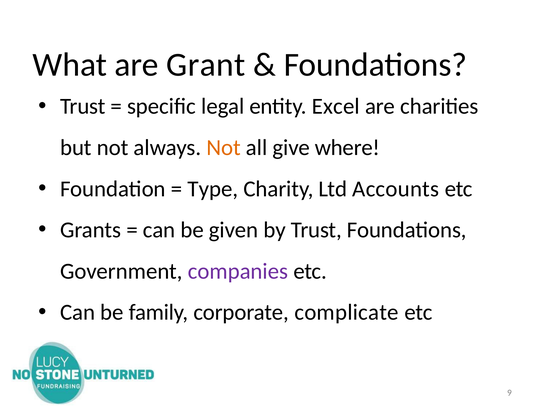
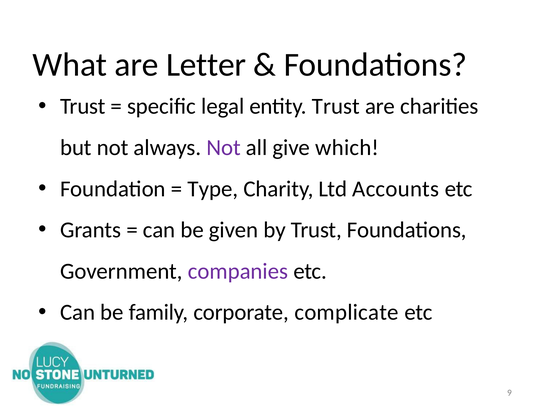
Grant: Grant -> Letter
entity Excel: Excel -> Trust
Not at (224, 148) colour: orange -> purple
where: where -> which
